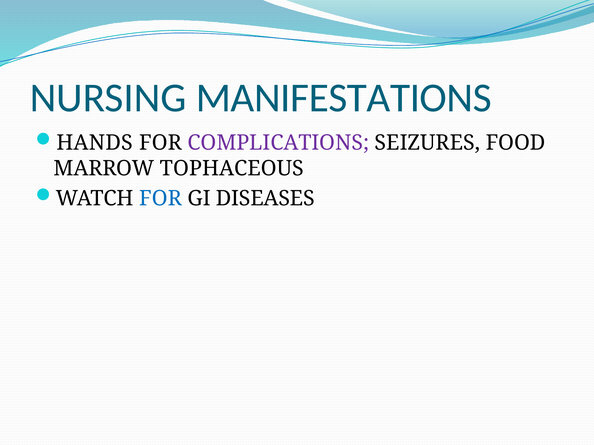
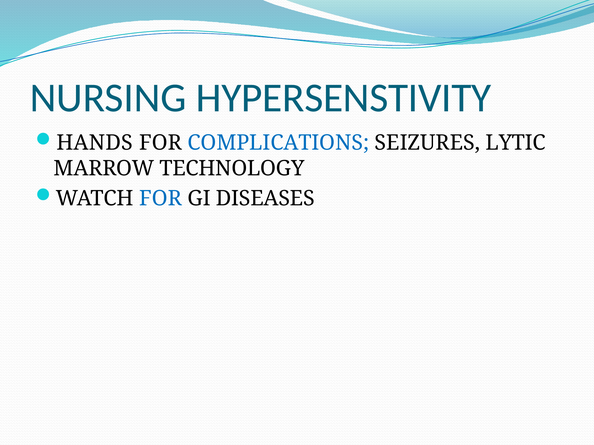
MANIFESTATIONS: MANIFESTATIONS -> HYPERSENSTIVITY
COMPLICATIONS colour: purple -> blue
FOOD: FOOD -> LYTIC
TOPHACEOUS: TOPHACEOUS -> TECHNOLOGY
